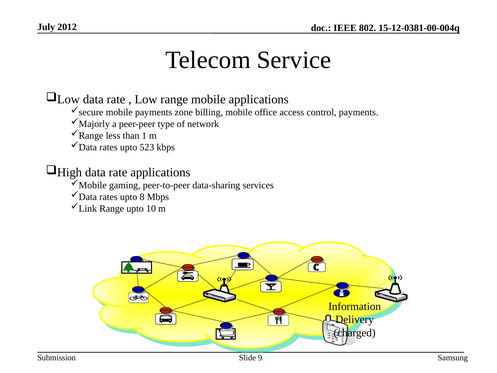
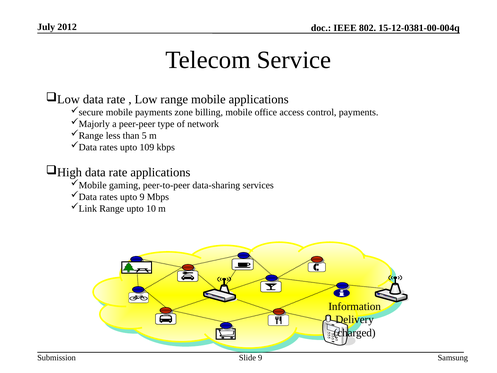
1: 1 -> 5
523: 523 -> 109
upto 8: 8 -> 9
